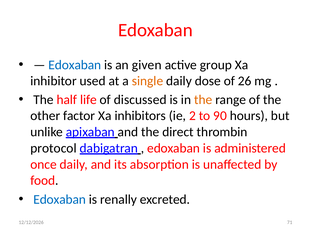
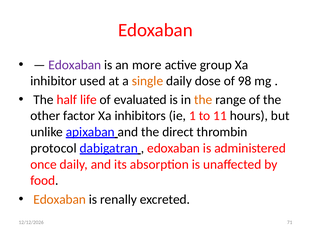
Edoxaban at (75, 65) colour: blue -> purple
given: given -> more
26: 26 -> 98
discussed: discussed -> evaluated
2: 2 -> 1
90: 90 -> 11
Edoxaban at (60, 200) colour: blue -> orange
